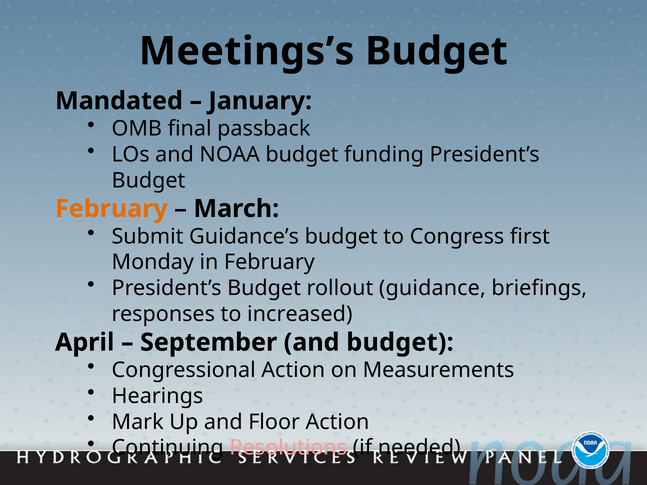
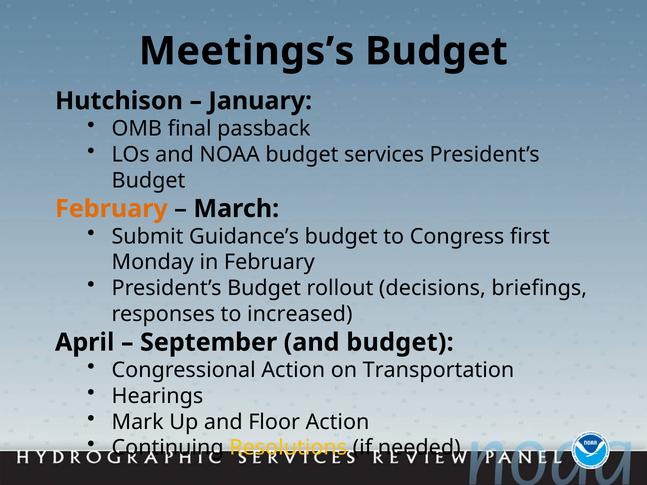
Mandated: Mandated -> Hutchison
funding: funding -> services
guidance: guidance -> decisions
Measurements: Measurements -> Transportation
Resolutions colour: pink -> yellow
